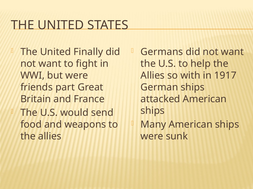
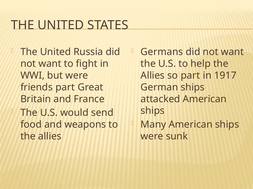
Finally: Finally -> Russia
so with: with -> part
